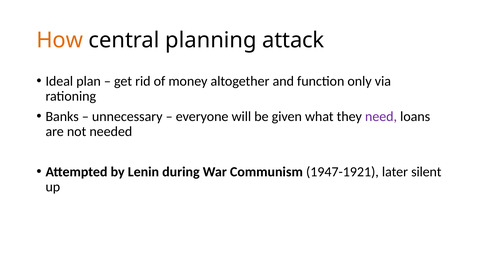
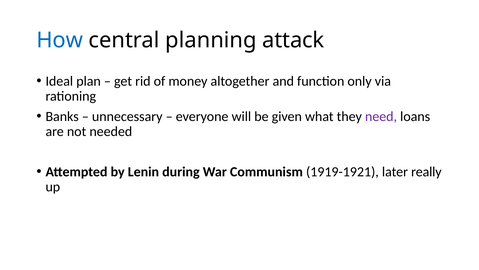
How colour: orange -> blue
1947-1921: 1947-1921 -> 1919-1921
silent: silent -> really
